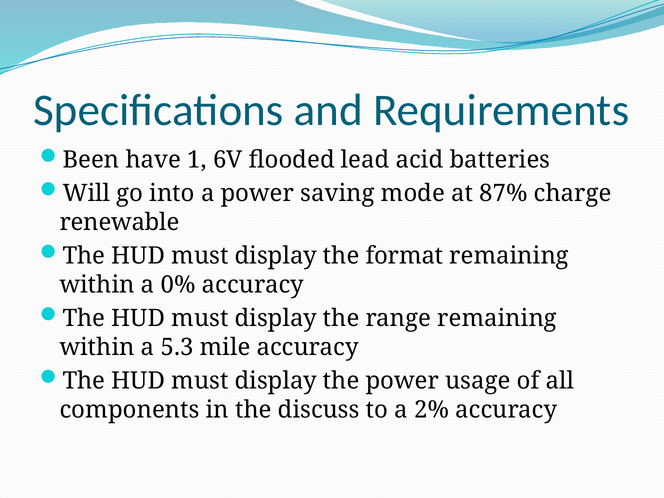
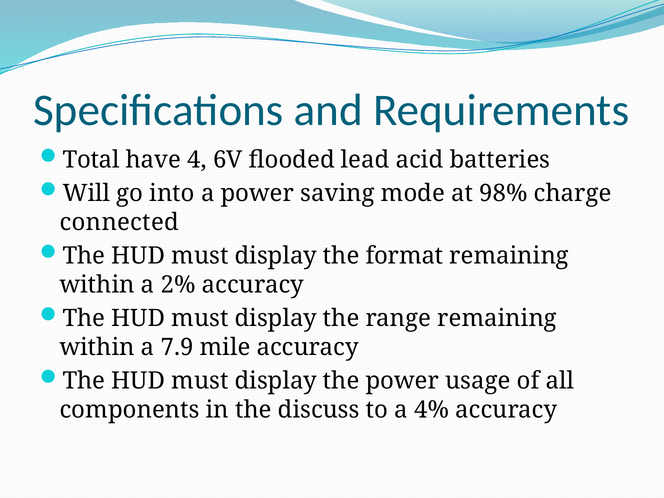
Been: Been -> Total
1: 1 -> 4
87%: 87% -> 98%
renewable: renewable -> connected
0%: 0% -> 2%
5.3: 5.3 -> 7.9
2%: 2% -> 4%
